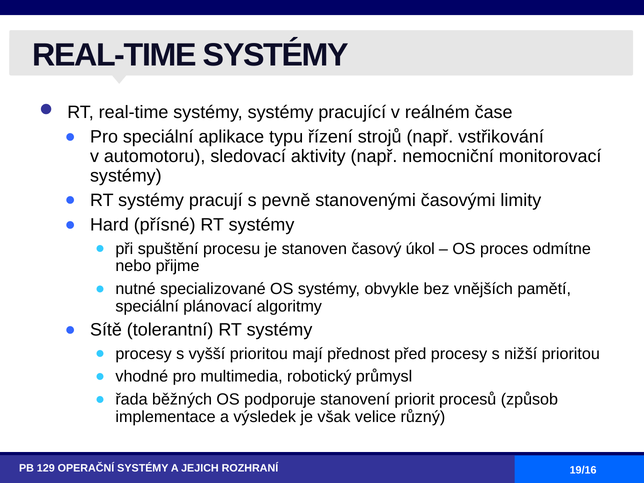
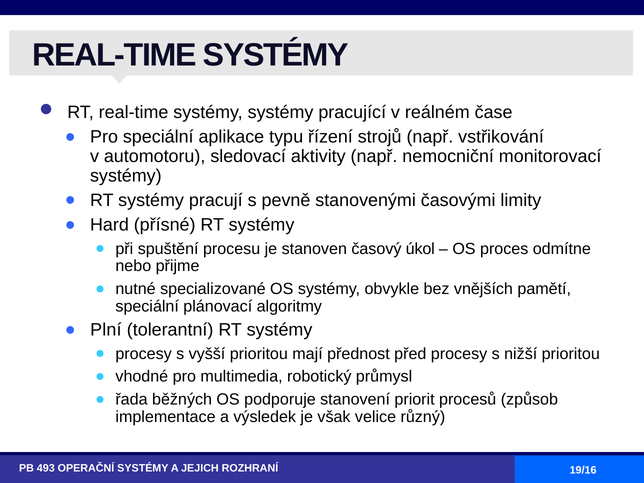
Sítě: Sítě -> Plní
129: 129 -> 493
